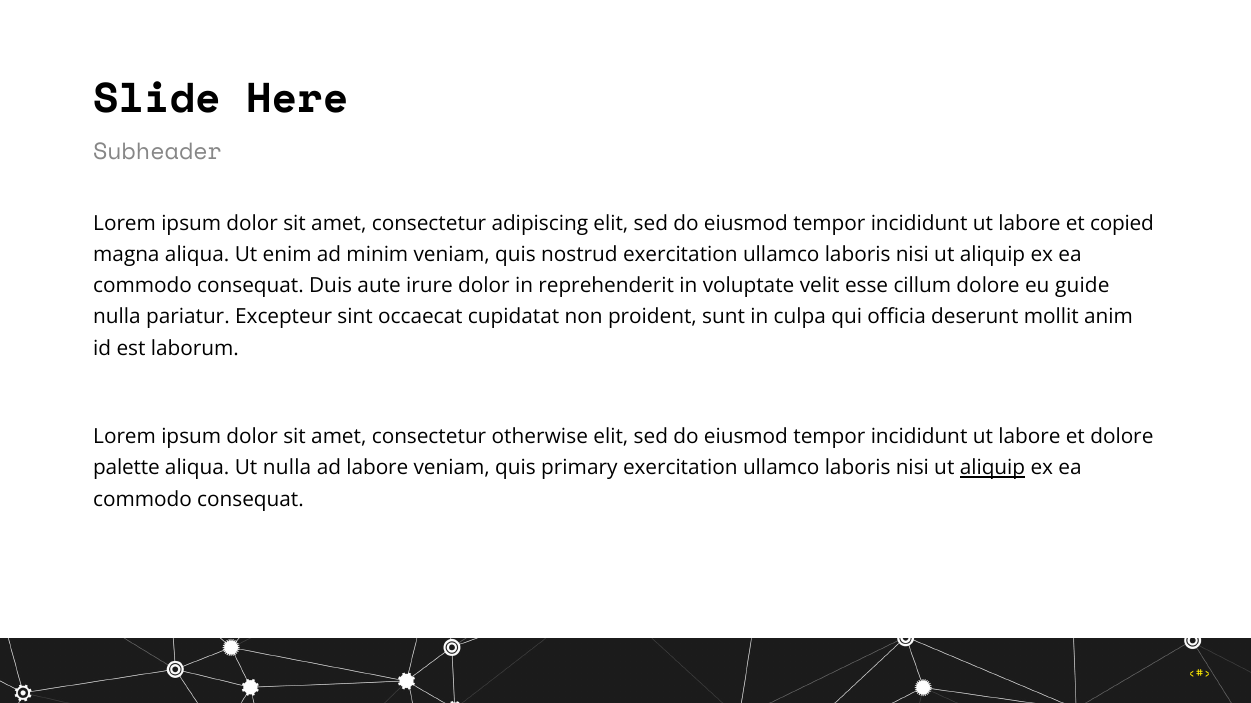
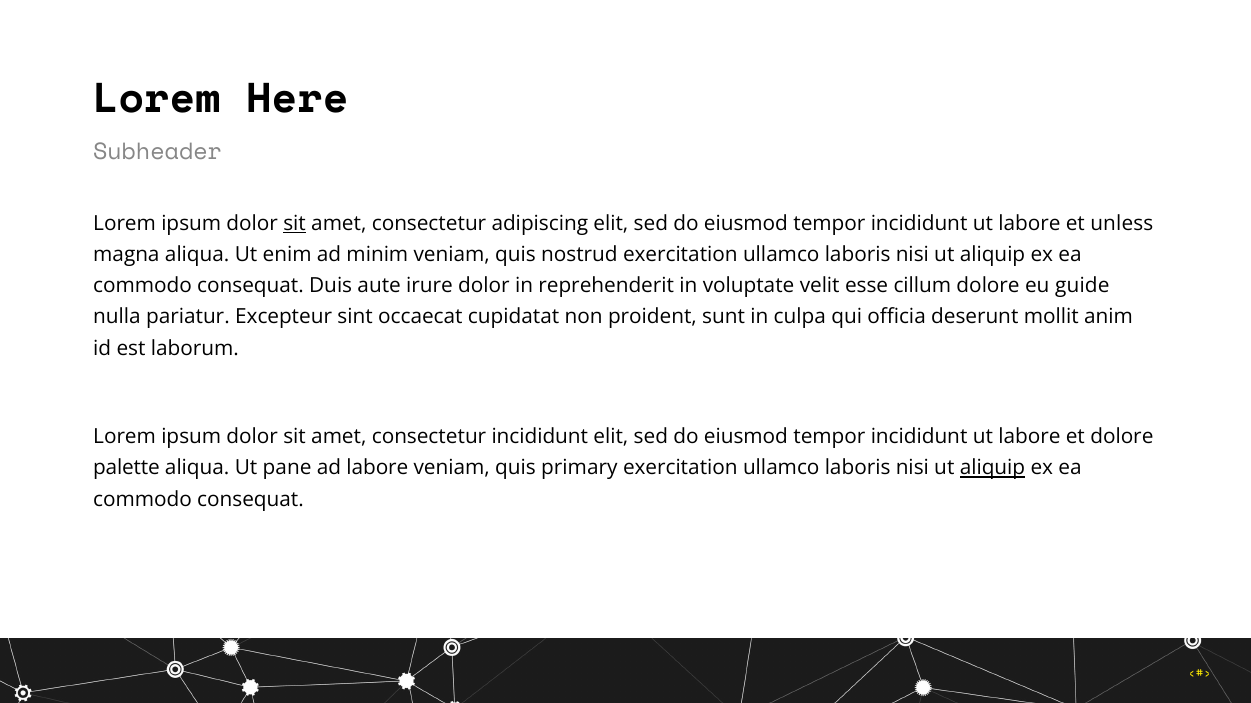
Slide at (157, 99): Slide -> Lorem
sit at (295, 223) underline: none -> present
copied: copied -> unless
consectetur otherwise: otherwise -> incididunt
Ut nulla: nulla -> pane
